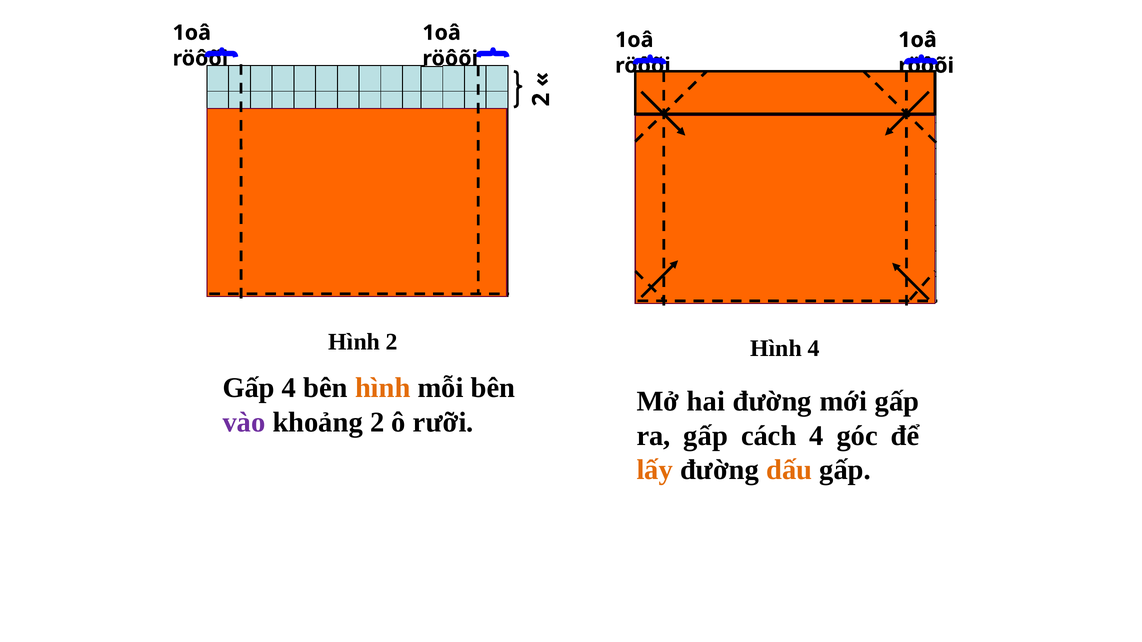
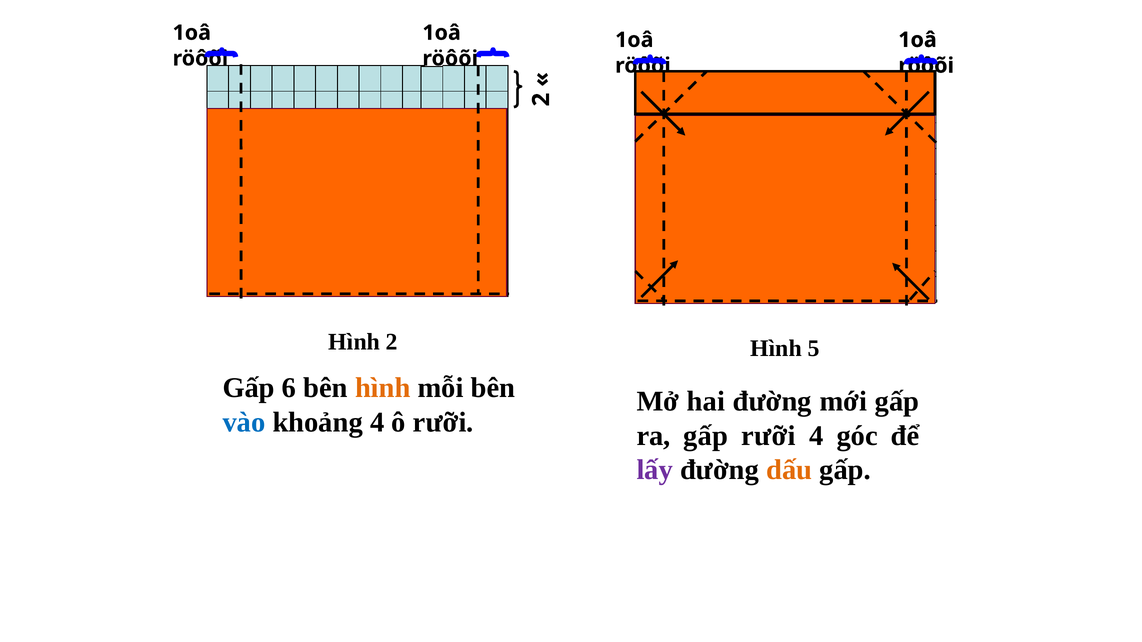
Hình 4: 4 -> 5
Gấp 4: 4 -> 6
vào colour: purple -> blue
khoảng 2: 2 -> 4
gấp cách: cách -> rưỡi
lấy colour: orange -> purple
